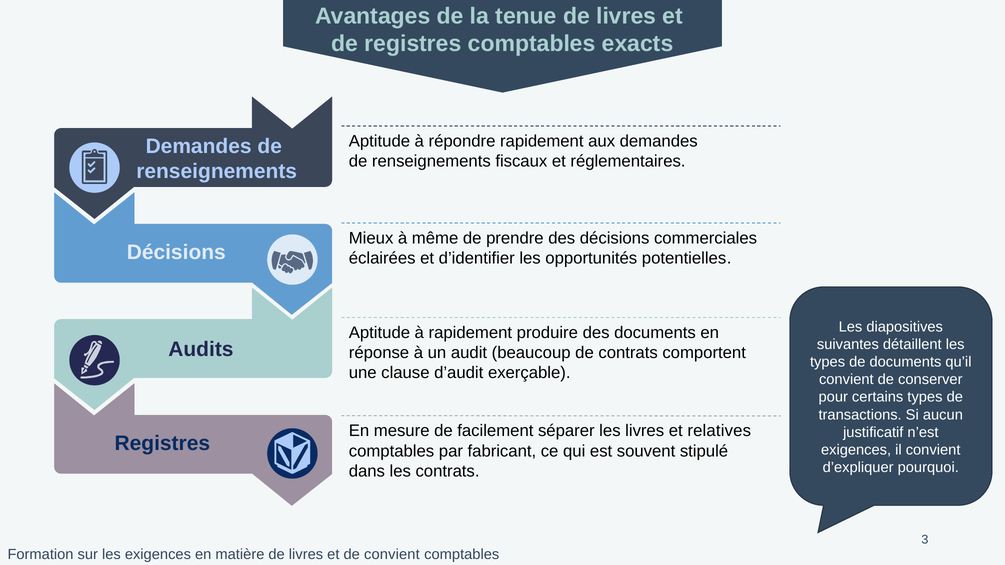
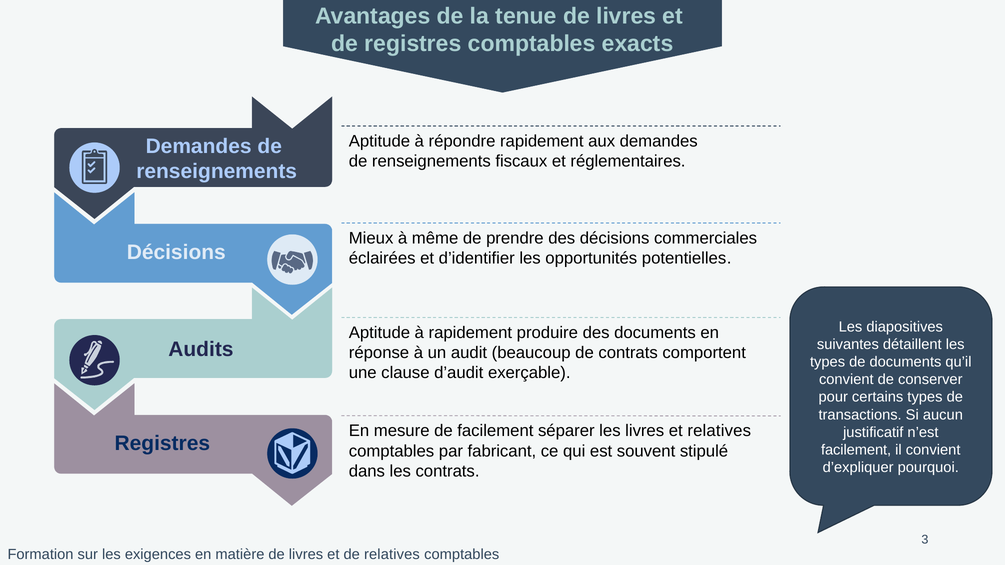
exigences at (856, 450): exigences -> facilement
de convient: convient -> relatives
